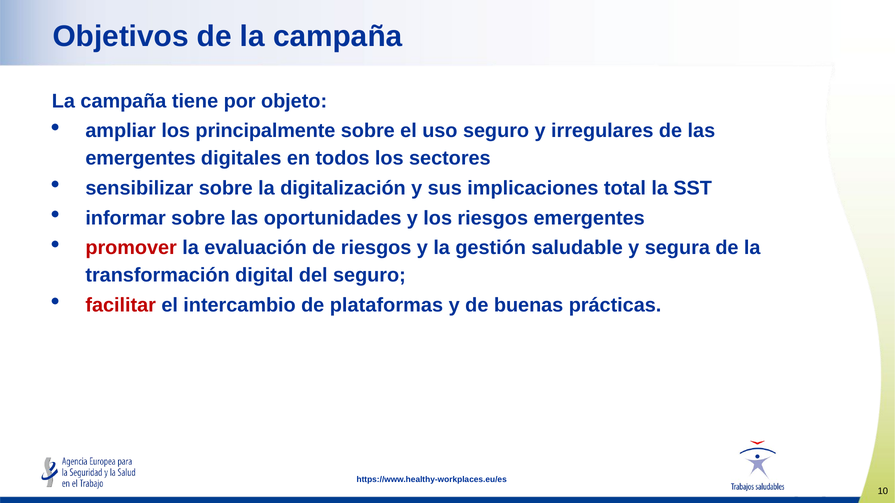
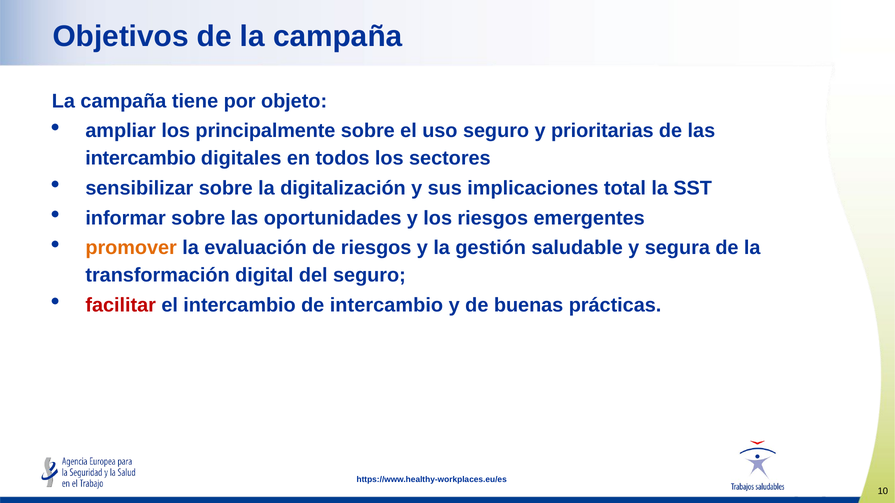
irregulares: irregulares -> prioritarias
emergentes at (141, 158): emergentes -> intercambio
promover colour: red -> orange
de plataformas: plataformas -> intercambio
